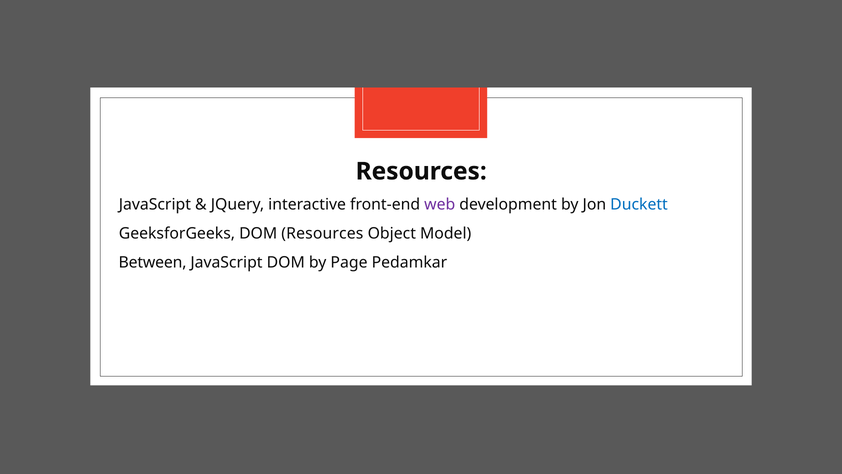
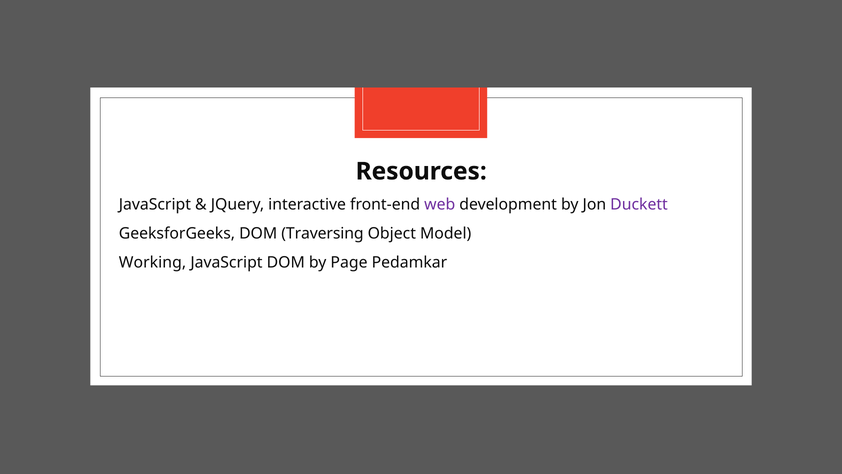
Duckett colour: blue -> purple
DOM Resources: Resources -> Traversing
Between: Between -> Working
